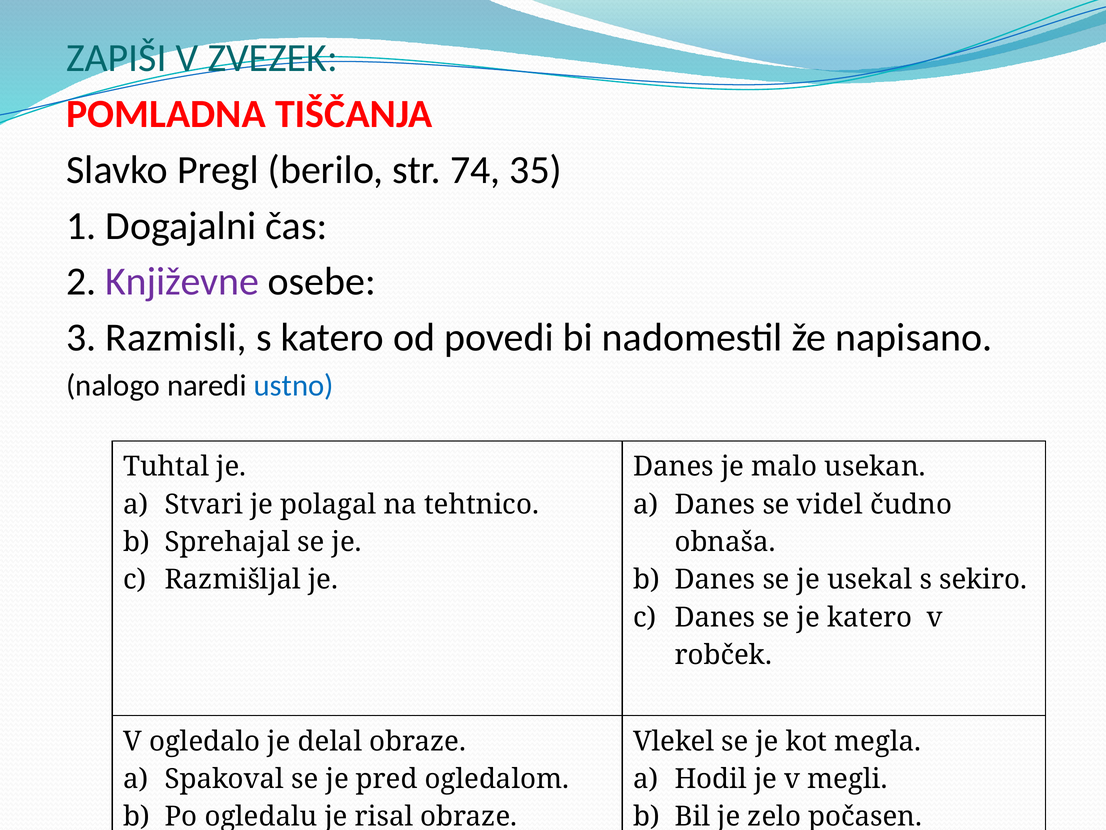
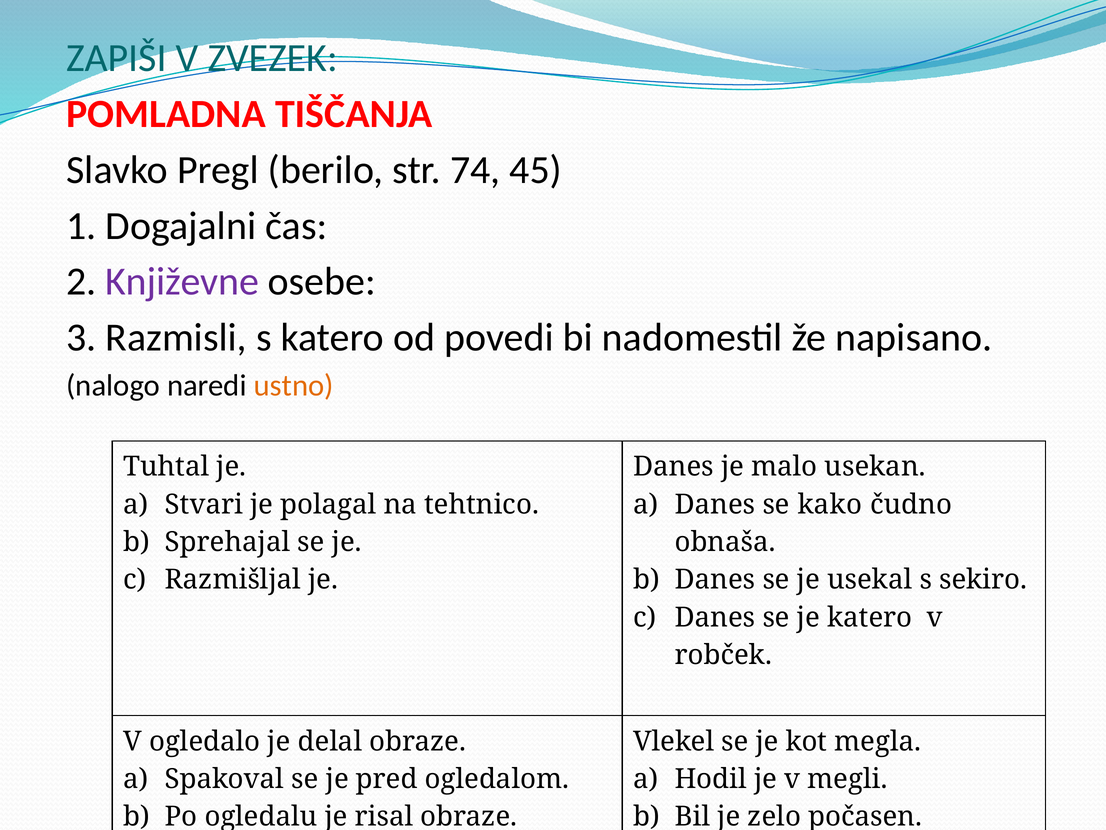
35: 35 -> 45
ustno colour: blue -> orange
se videl: videl -> kako
